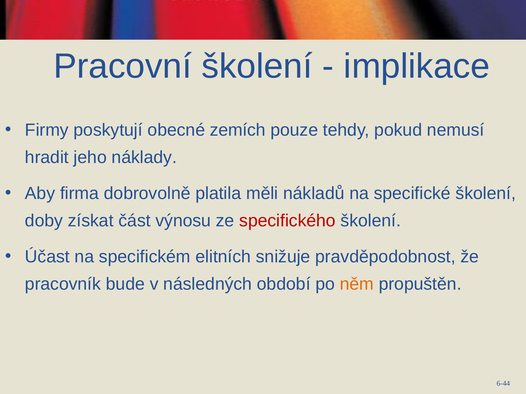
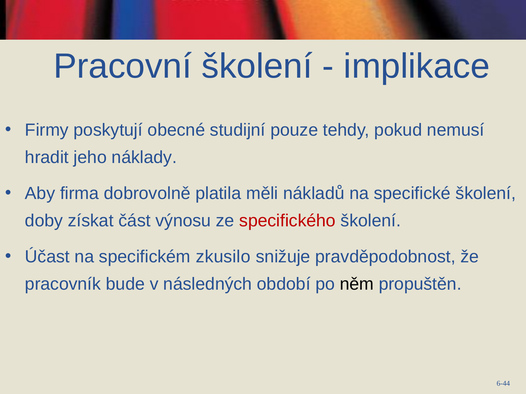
zemích: zemích -> studijní
elitních: elitních -> zkusilo
něm colour: orange -> black
